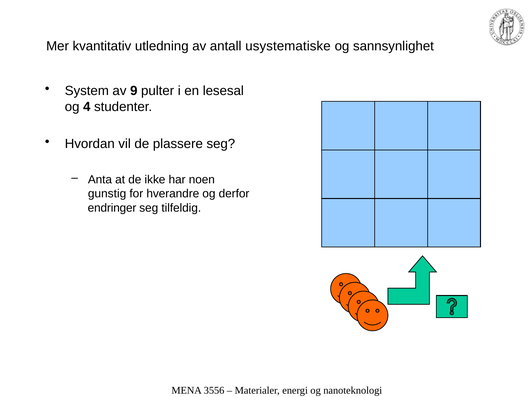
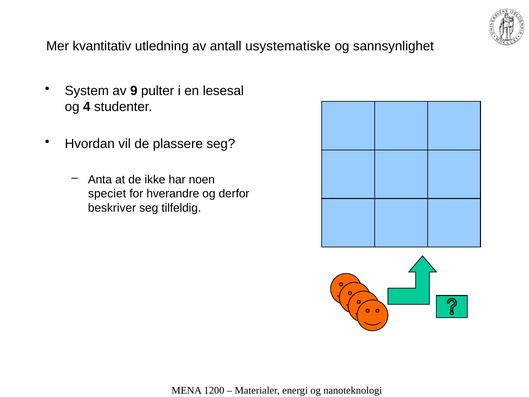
gunstig: gunstig -> speciet
endringer: endringer -> beskriver
3556: 3556 -> 1200
